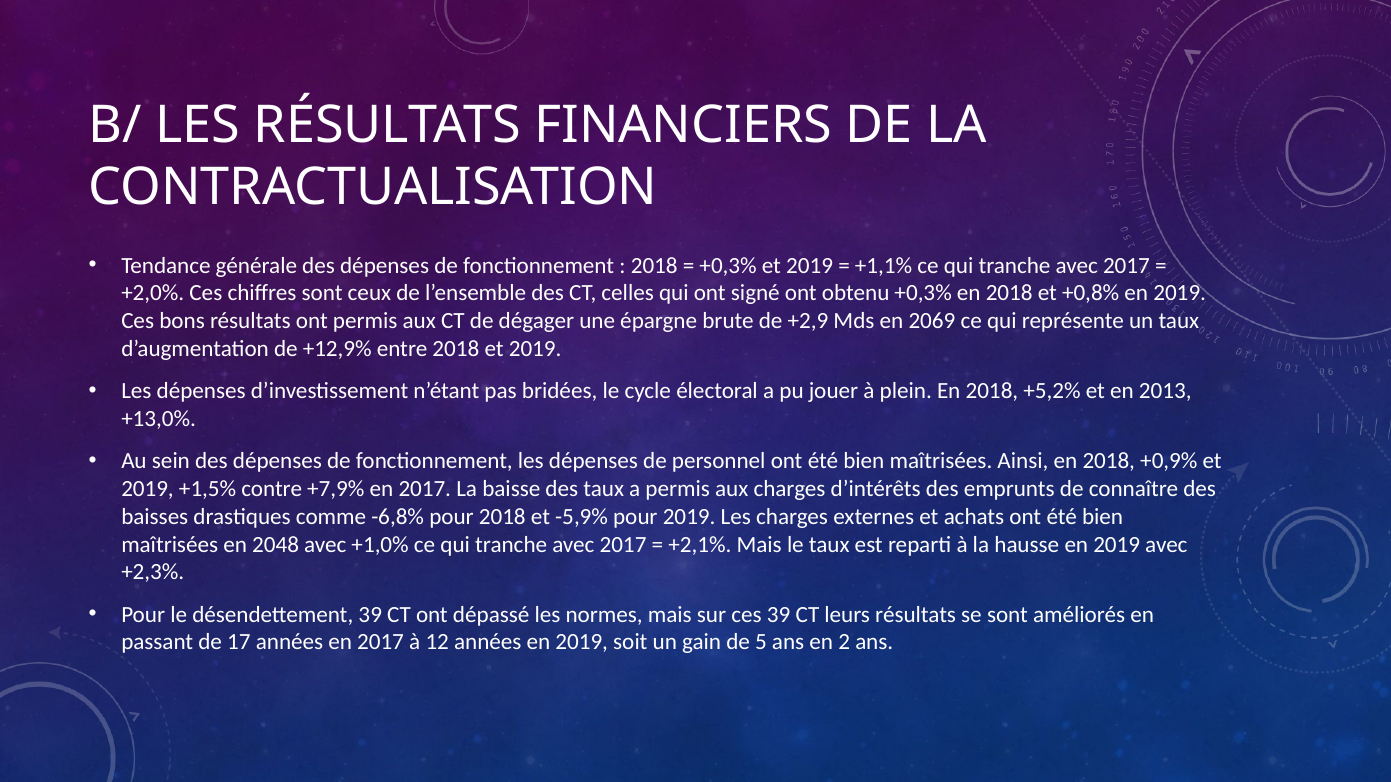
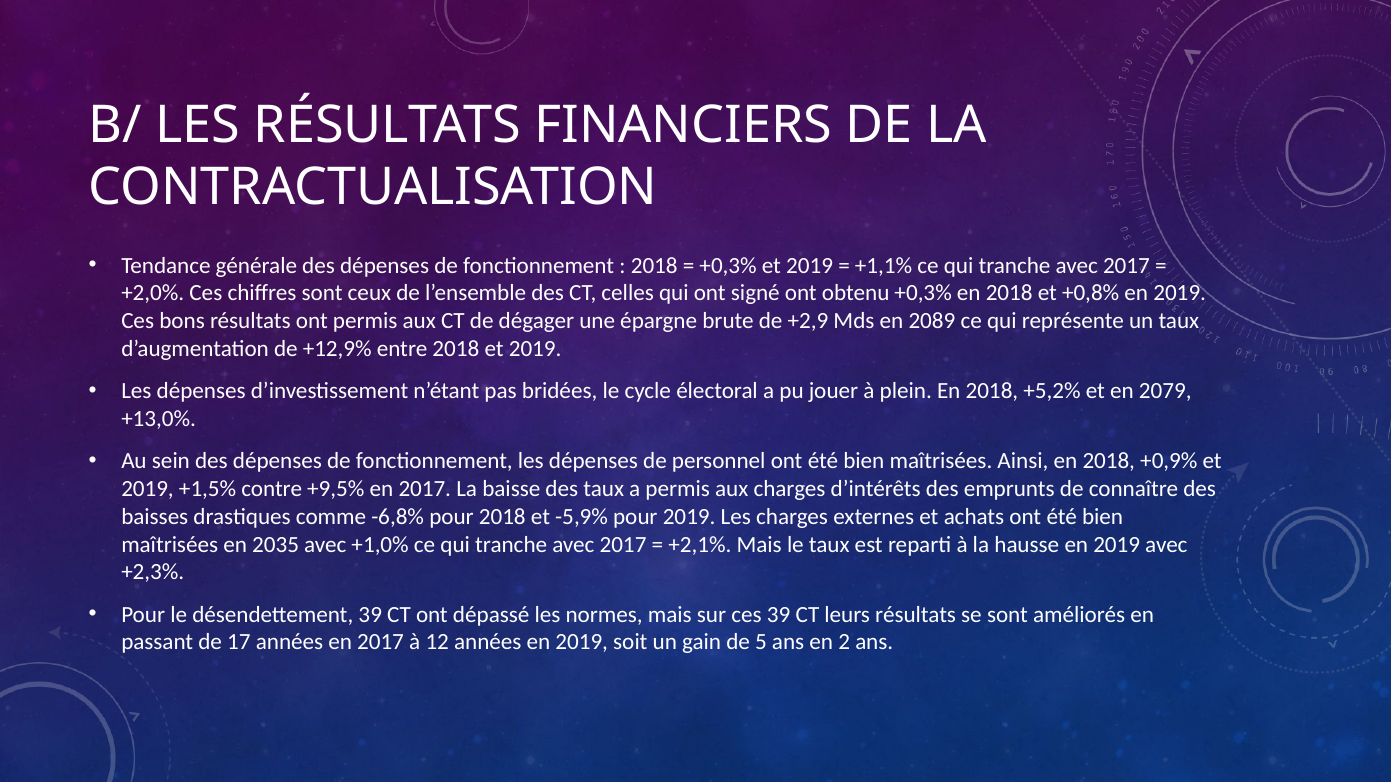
2069: 2069 -> 2089
2013: 2013 -> 2079
+7,9%: +7,9% -> +9,5%
2048: 2048 -> 2035
